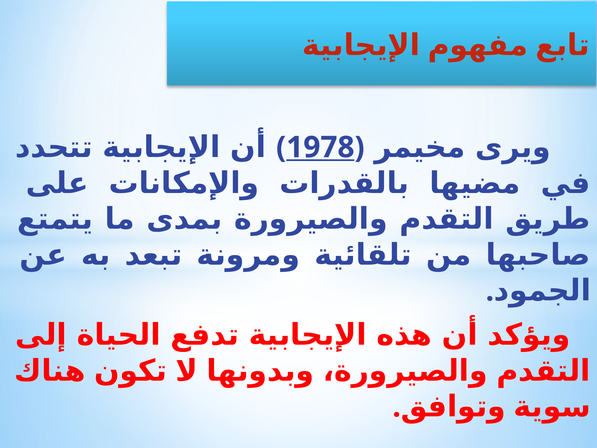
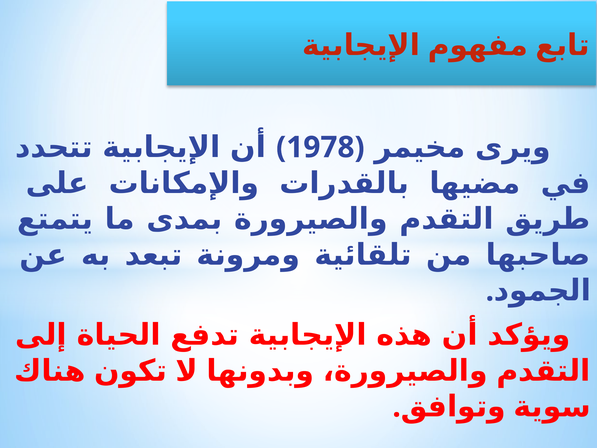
1978 underline: present -> none
